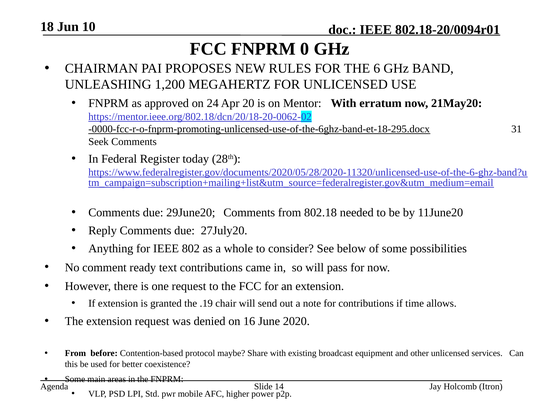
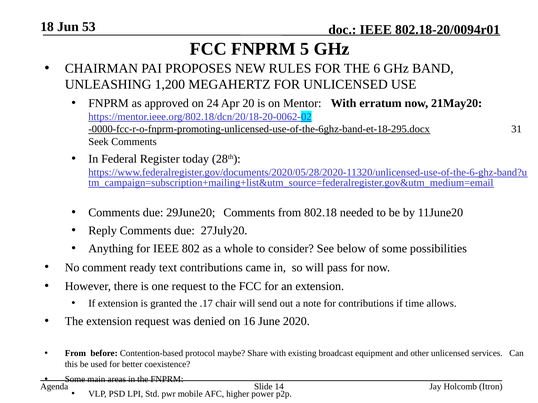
10: 10 -> 53
0: 0 -> 5
.19: .19 -> .17
